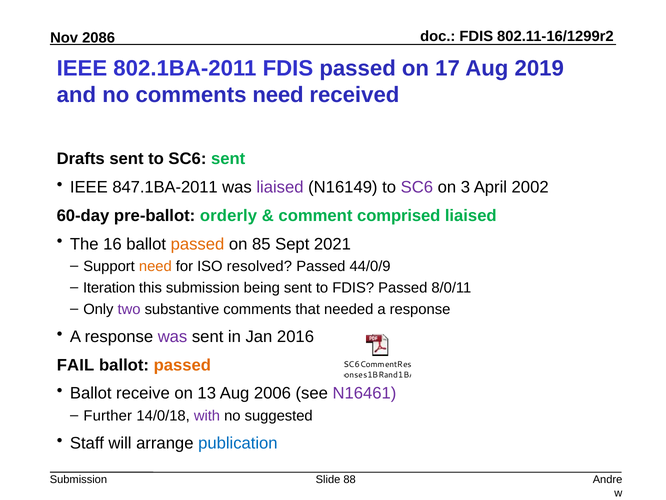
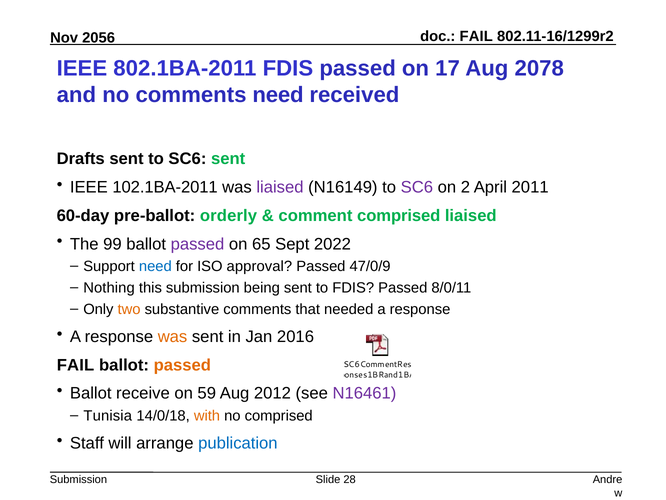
FDIS at (476, 37): FDIS -> FAIL
2086: 2086 -> 2056
2019: 2019 -> 2078
847.1BA-2011: 847.1BA-2011 -> 102.1BA-2011
3: 3 -> 2
2002: 2002 -> 2011
16: 16 -> 99
passed at (197, 244) colour: orange -> purple
85: 85 -> 65
2021: 2021 -> 2022
need at (155, 266) colour: orange -> blue
resolved: resolved -> approval
44/0/9: 44/0/9 -> 47/0/9
Iteration: Iteration -> Nothing
two colour: purple -> orange
was at (173, 336) colour: purple -> orange
13: 13 -> 59
2006: 2006 -> 2012
Further: Further -> Tunisia
with colour: purple -> orange
no suggested: suggested -> comprised
88: 88 -> 28
